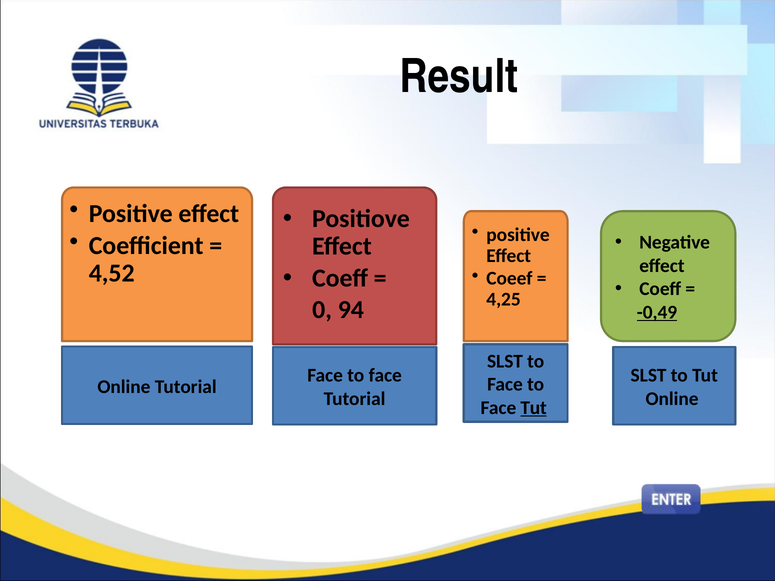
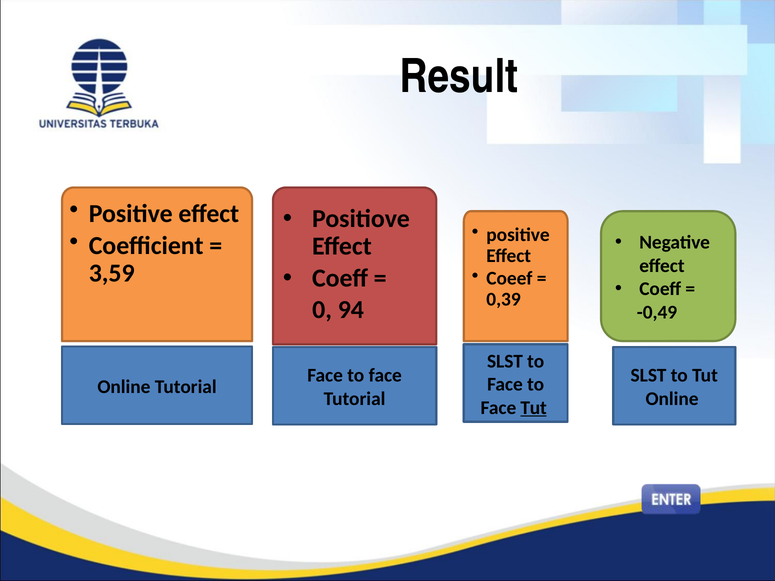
4,52: 4,52 -> 3,59
4,25: 4,25 -> 0,39
-0,49 underline: present -> none
